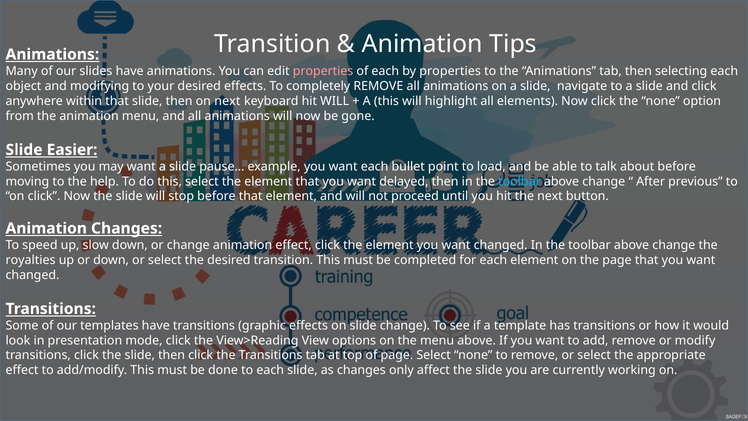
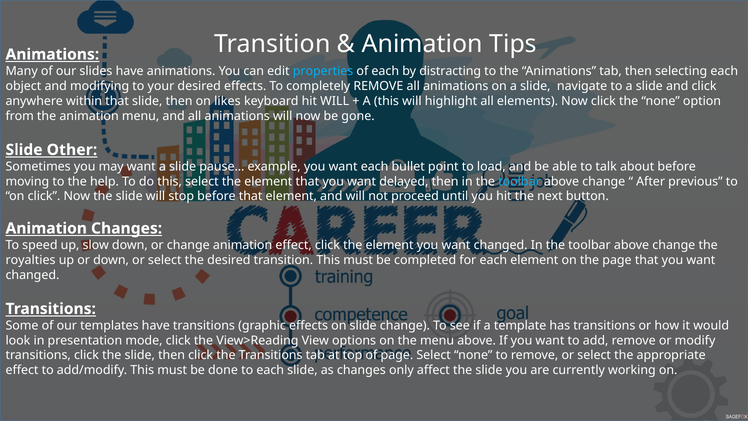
properties at (323, 71) colour: pink -> light blue
by properties: properties -> distracting
on next: next -> likes
Easier: Easier -> Other
